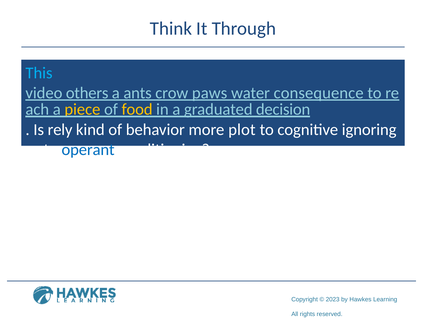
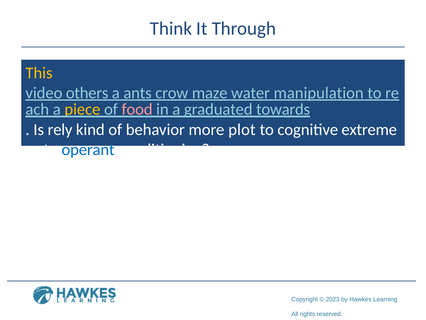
This colour: light blue -> yellow
paws: paws -> maze
consequence: consequence -> manipulation
food colour: yellow -> pink
decision: decision -> towards
ignoring: ignoring -> extreme
